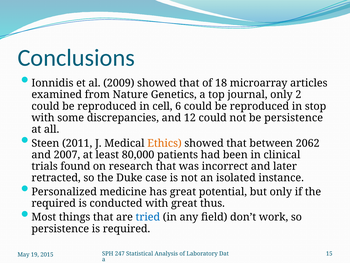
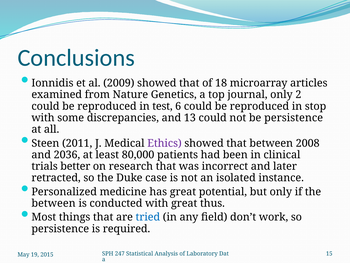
cell: cell -> test
12: 12 -> 13
Ethics colour: orange -> purple
2062: 2062 -> 2008
2007: 2007 -> 2036
found: found -> better
required at (54, 203): required -> between
